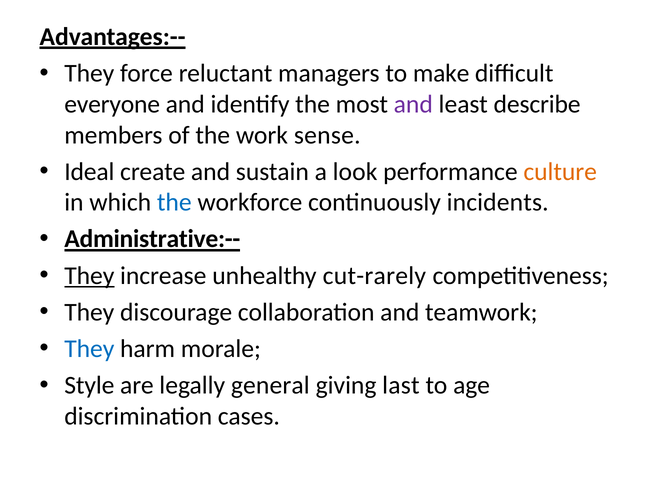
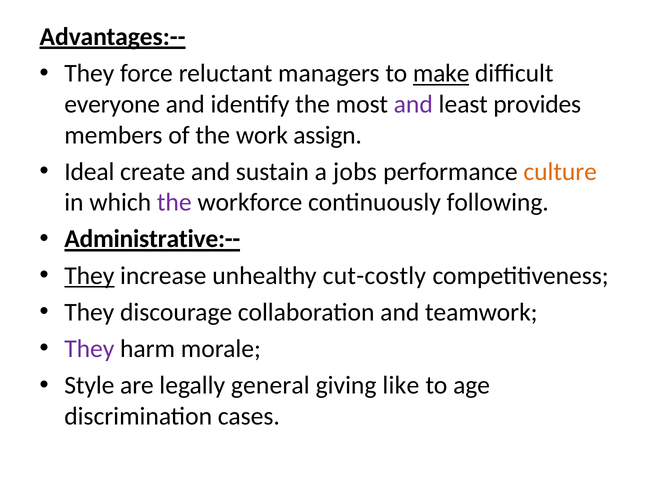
make underline: none -> present
describe: describe -> provides
sense: sense -> assign
look: look -> jobs
the at (174, 203) colour: blue -> purple
incidents: incidents -> following
cut-rarely: cut-rarely -> cut-costly
They at (89, 349) colour: blue -> purple
last: last -> like
